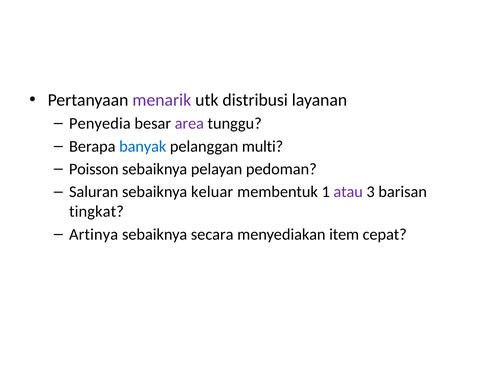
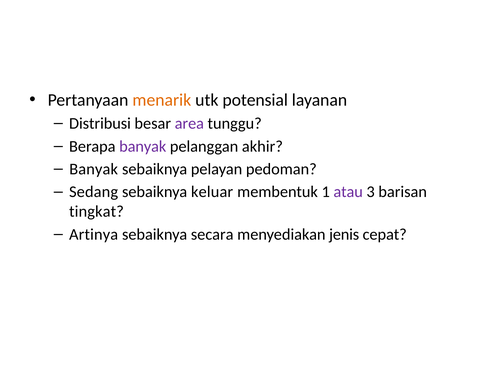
menarik colour: purple -> orange
distribusi: distribusi -> potensial
Penyedia: Penyedia -> Distribusi
banyak at (143, 146) colour: blue -> purple
multi: multi -> akhir
Poisson at (94, 169): Poisson -> Banyak
Saluran: Saluran -> Sedang
item: item -> jenis
